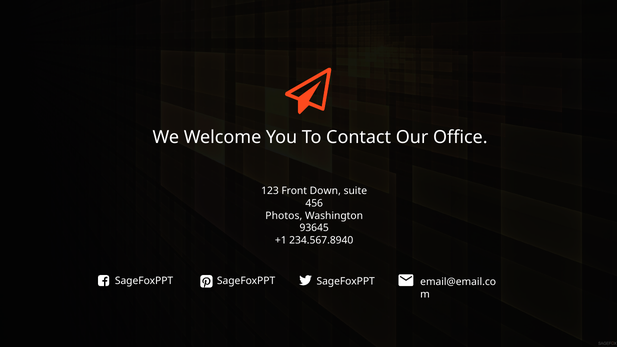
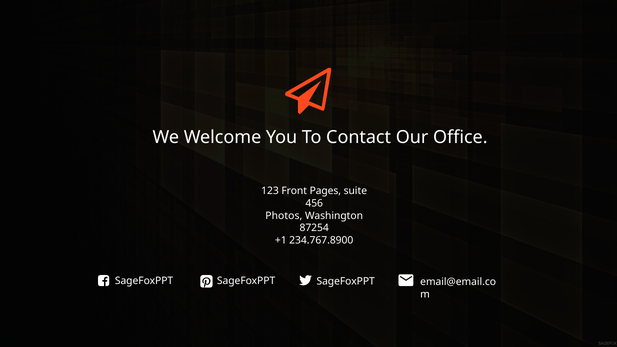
Down: Down -> Pages
93645: 93645 -> 87254
234.567.8940: 234.567.8940 -> 234.767.8900
